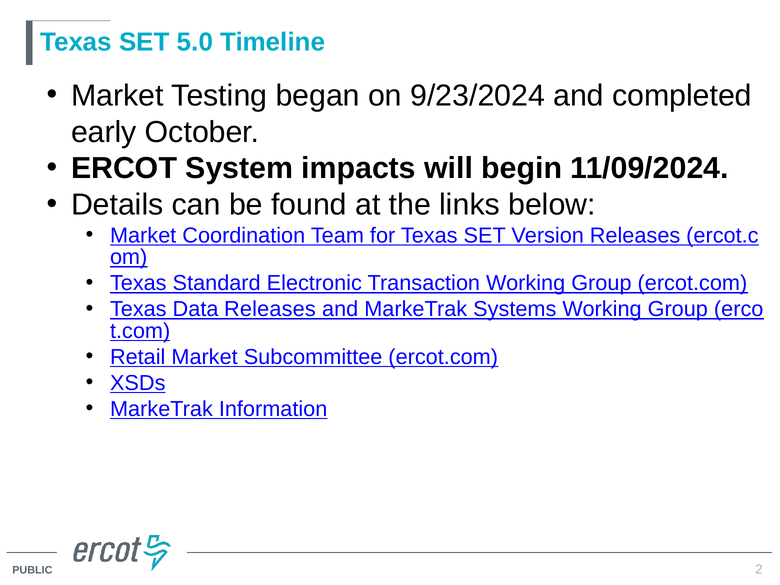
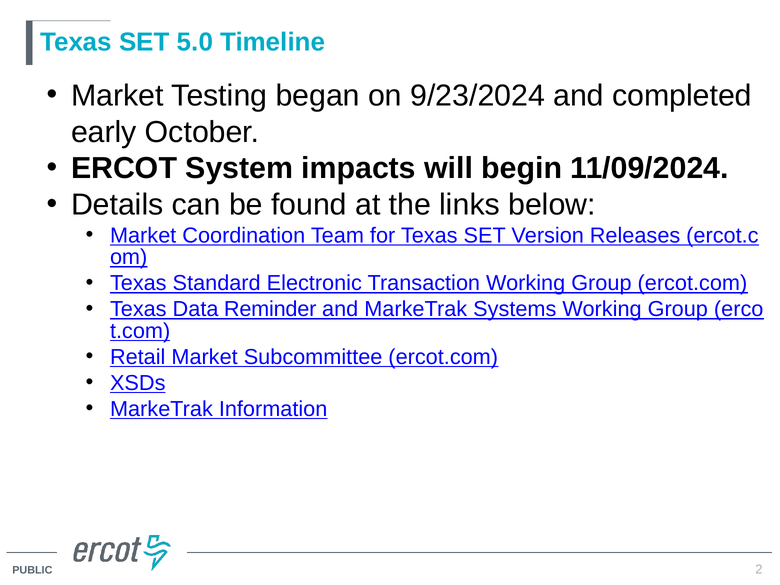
Data Releases: Releases -> Reminder
